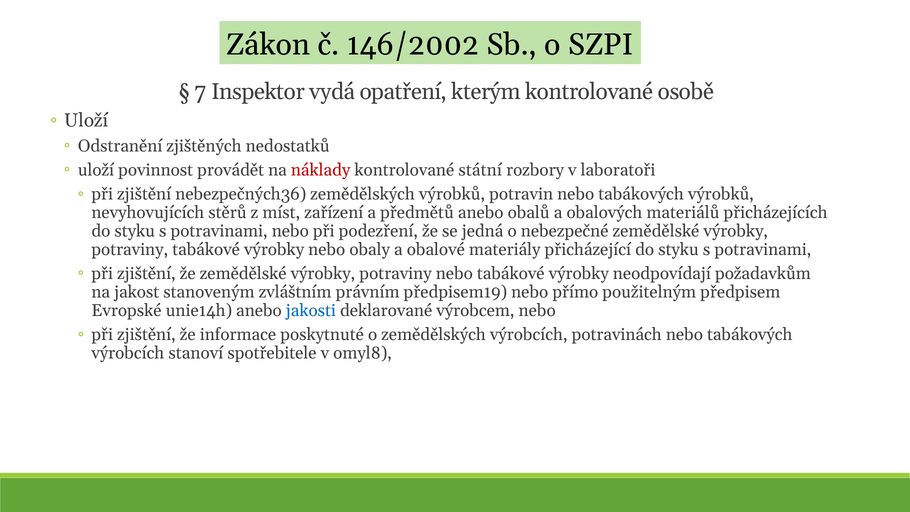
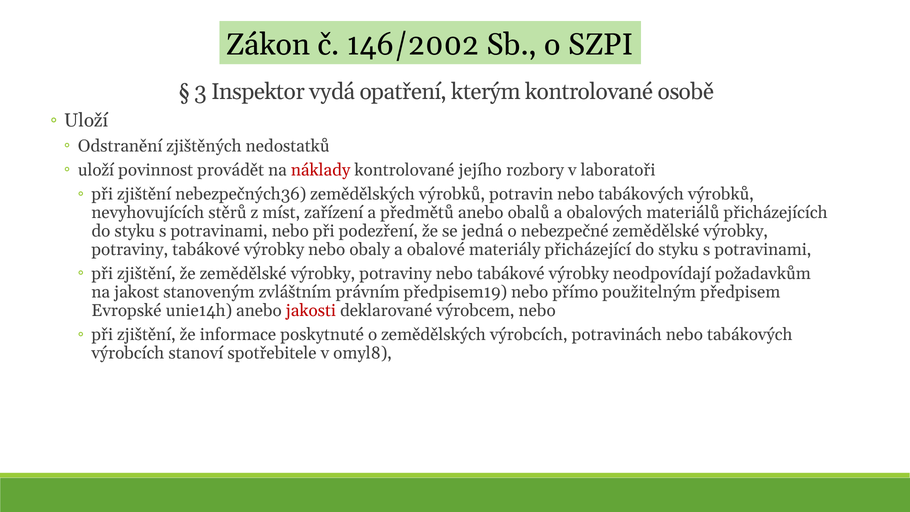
7: 7 -> 3
státní: státní -> jejího
jakosti colour: blue -> red
